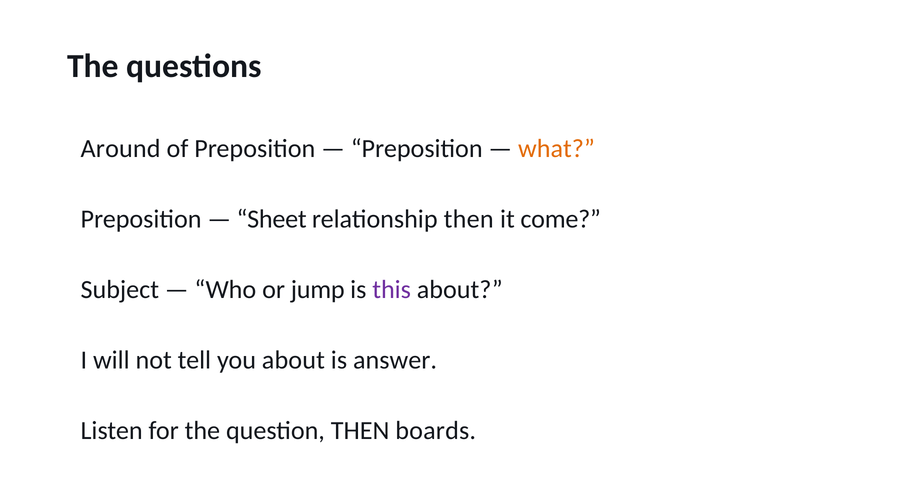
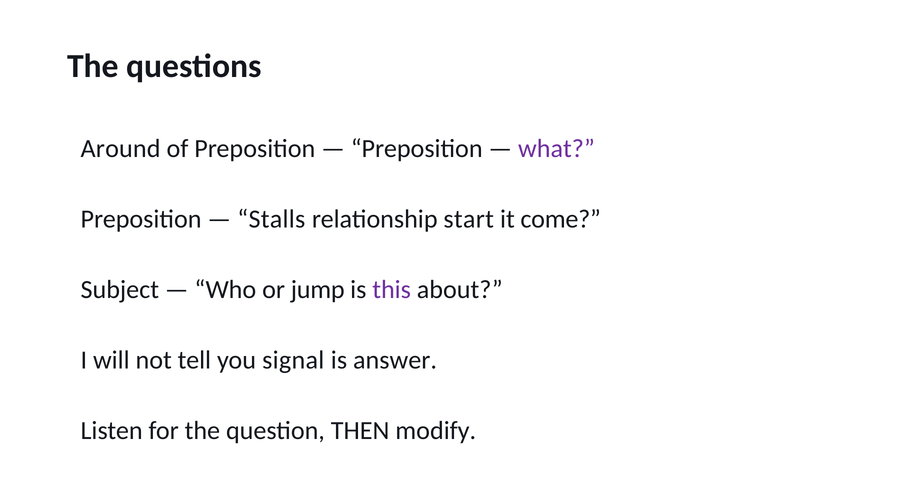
what colour: orange -> purple
Sheet: Sheet -> Stalls
relationship then: then -> start
you about: about -> signal
boards: boards -> modify
